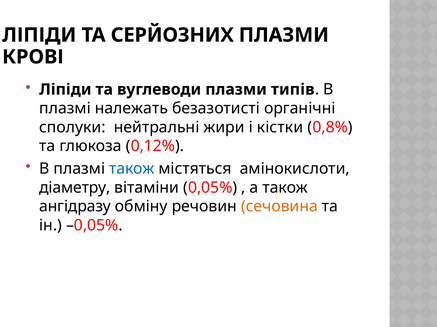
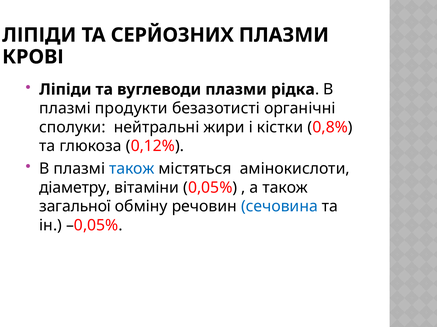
типів: типів -> рідка
належать: належать -> продукти
ангідразу: ангідразу -> загальної
сечовина colour: orange -> blue
